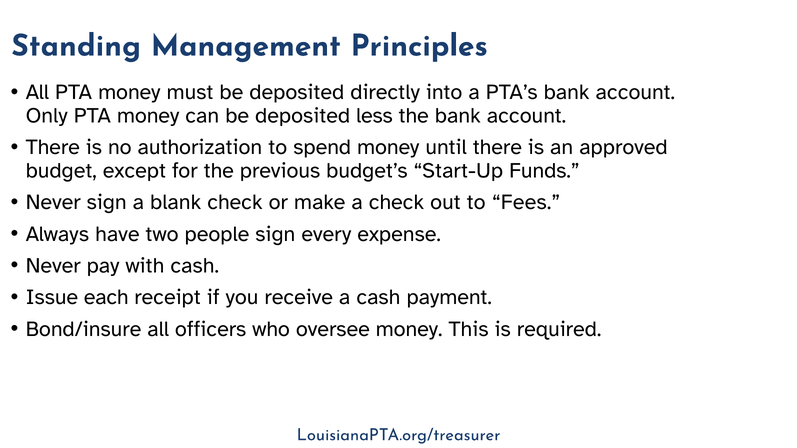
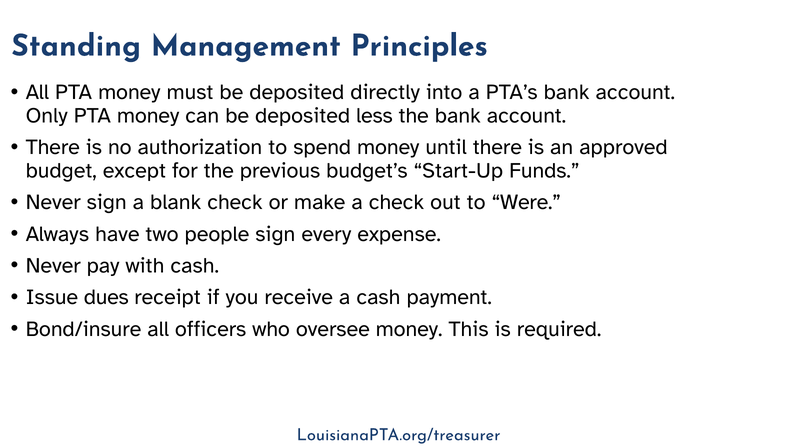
Fees: Fees -> Were
each: each -> dues
